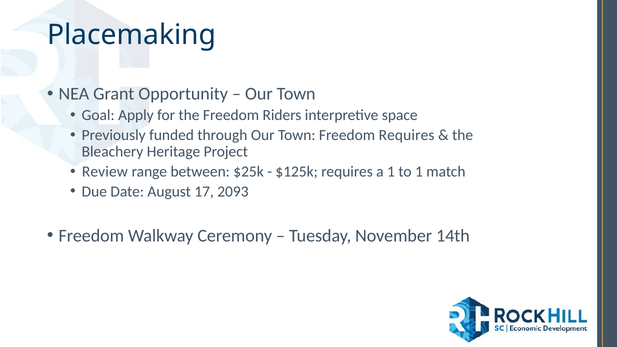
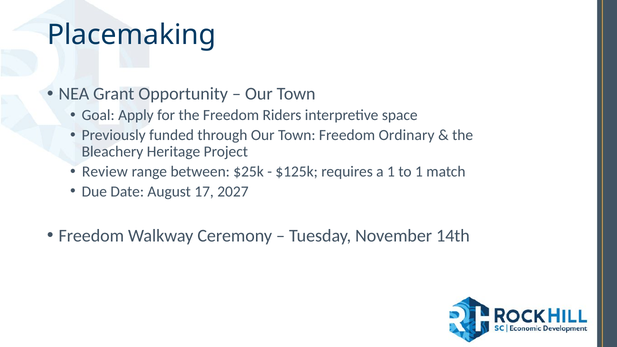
Freedom Requires: Requires -> Ordinary
2093: 2093 -> 2027
